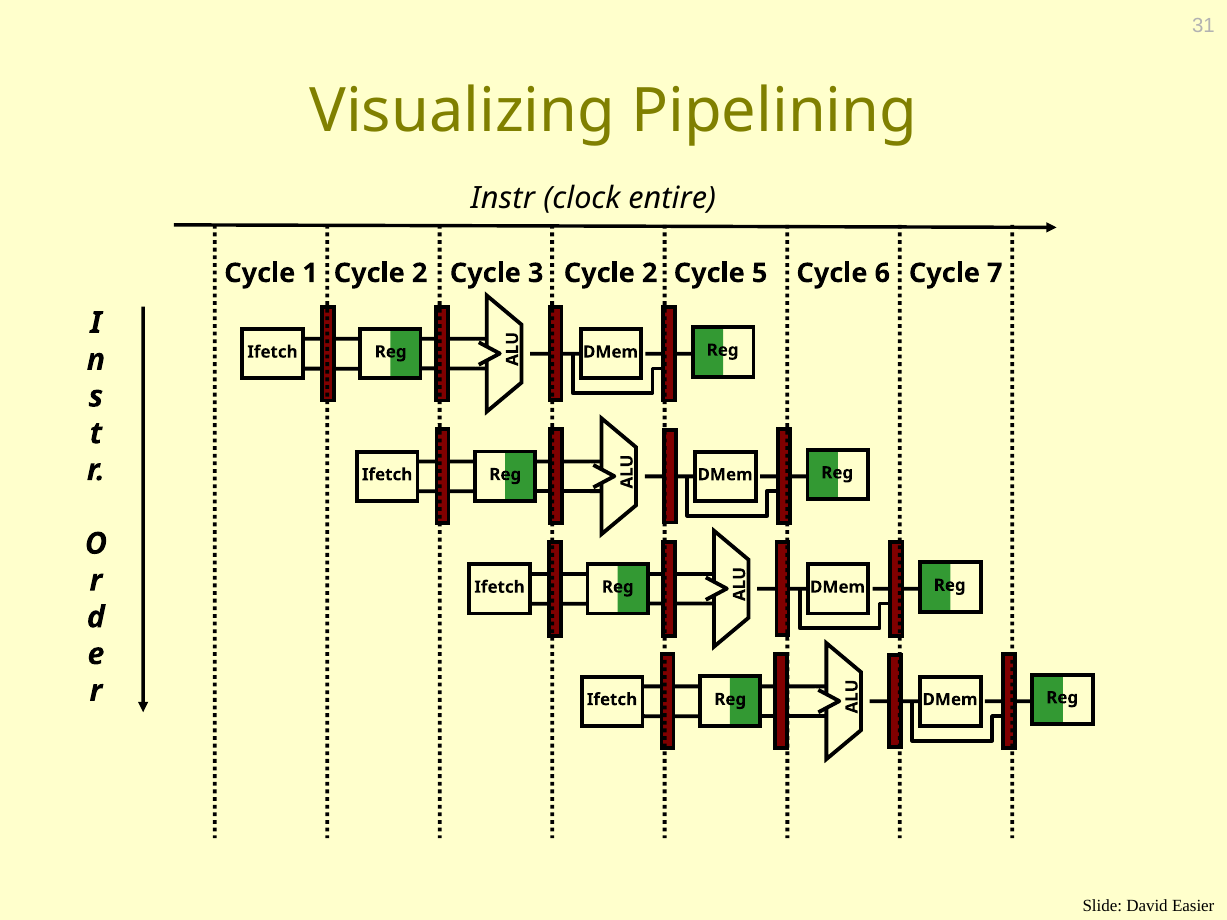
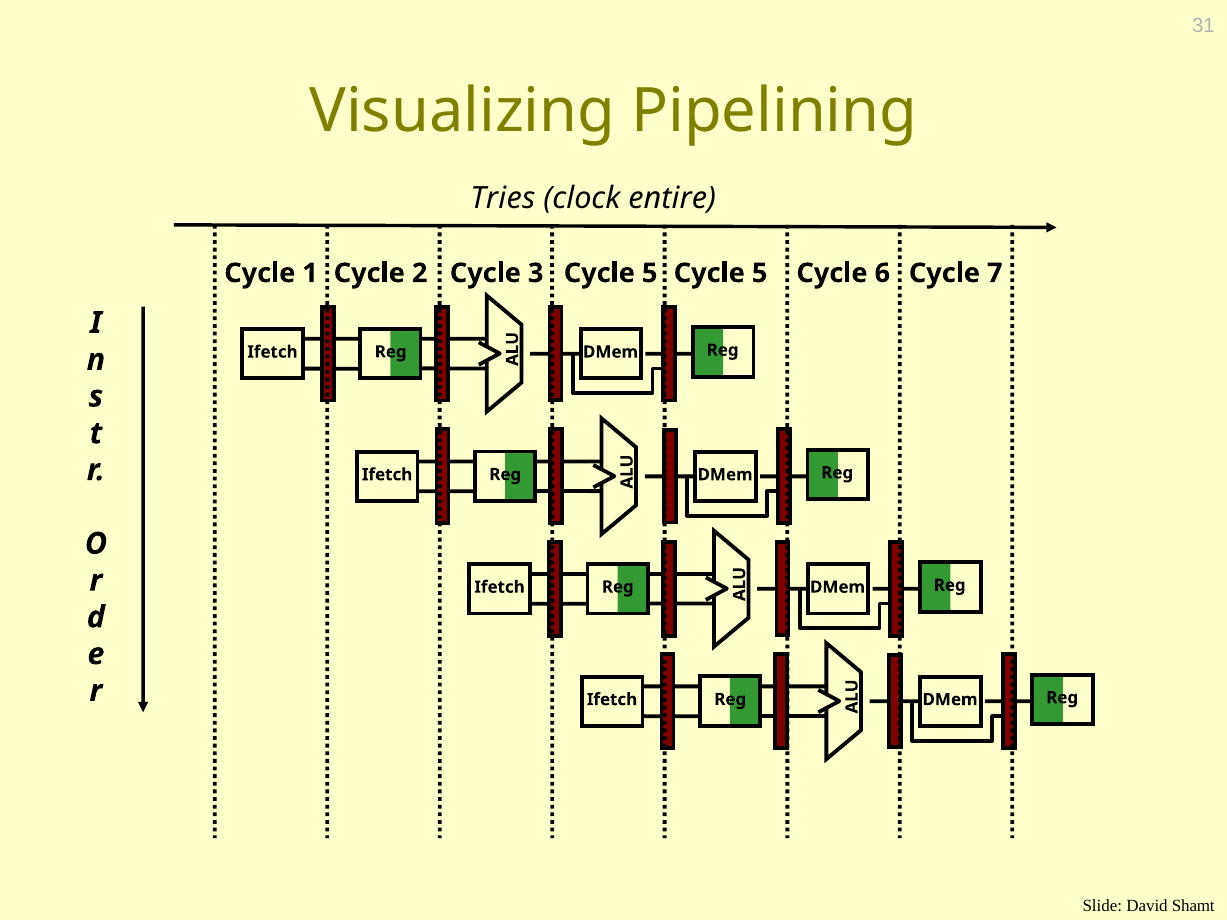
Instr: Instr -> Tries
3 Cycle 2: 2 -> 5
Easier: Easier -> Shamt
